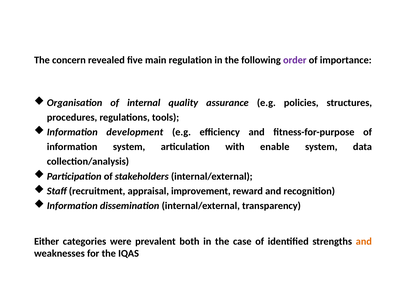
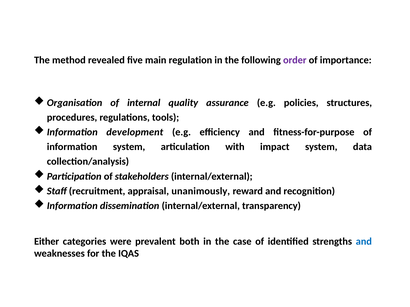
concern: concern -> method
enable: enable -> impact
improvement: improvement -> unanimously
and at (364, 242) colour: orange -> blue
